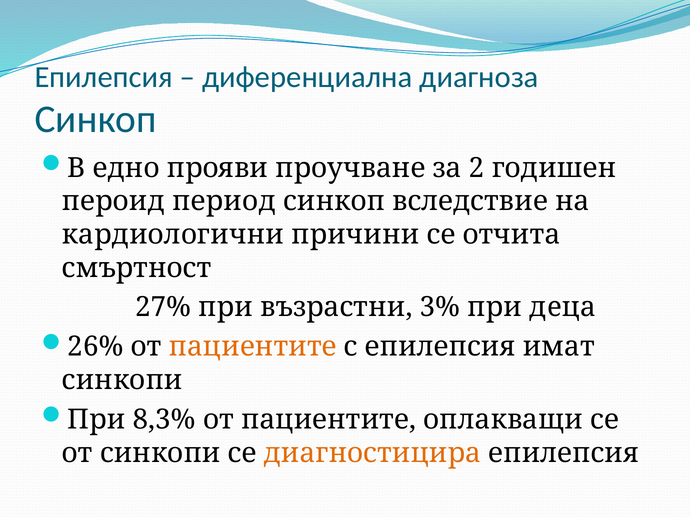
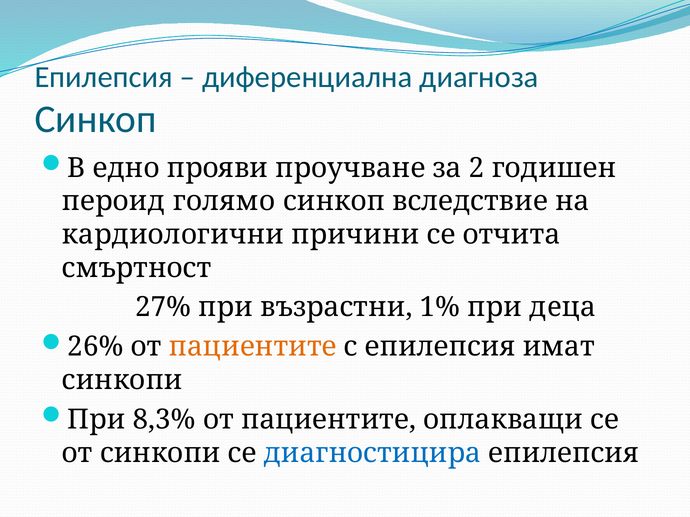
период: период -> голямо
3%: 3% -> 1%
диагностицира colour: orange -> blue
